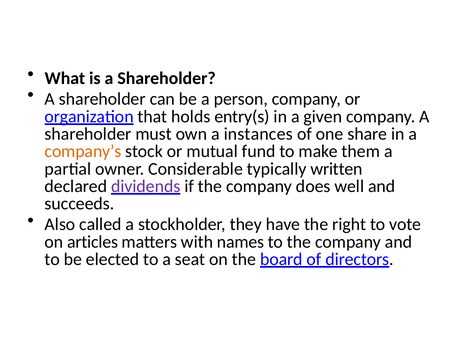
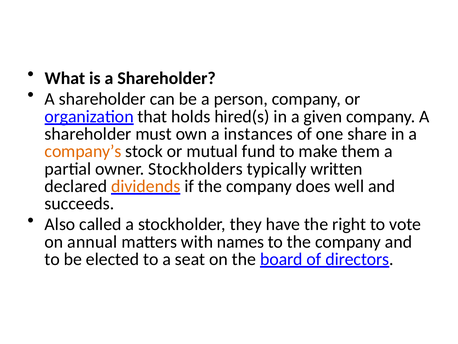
entry(s: entry(s -> hired(s
Considerable: Considerable -> Stockholders
dividends colour: purple -> orange
articles: articles -> annual
